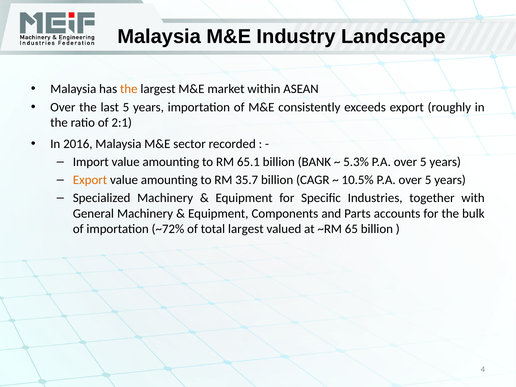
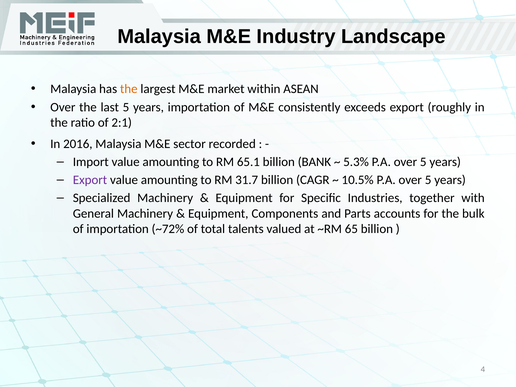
Export at (90, 180) colour: orange -> purple
35.7: 35.7 -> 31.7
total largest: largest -> talents
